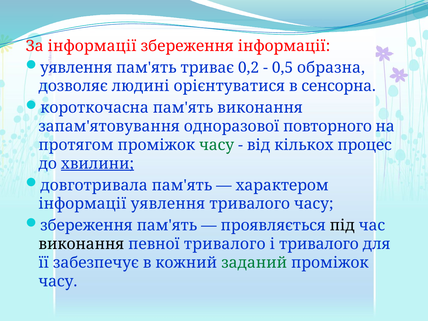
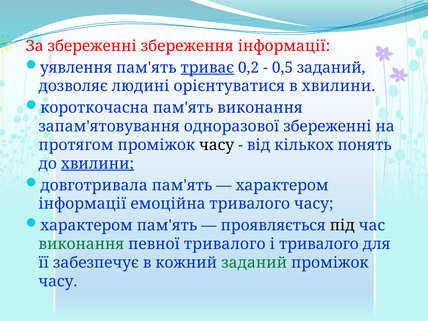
За інформації: інформації -> збереженні
триває underline: none -> present
0,5 образна: образна -> заданий
в сенсорна: сенсорна -> хвилини
одноразової повторного: повторного -> збереженні
часу at (217, 145) colour: green -> black
процес: процес -> понять
інформації уявлення: уявлення -> емоційна
збереження at (87, 226): збереження -> характером
виконання at (81, 244) colour: black -> green
